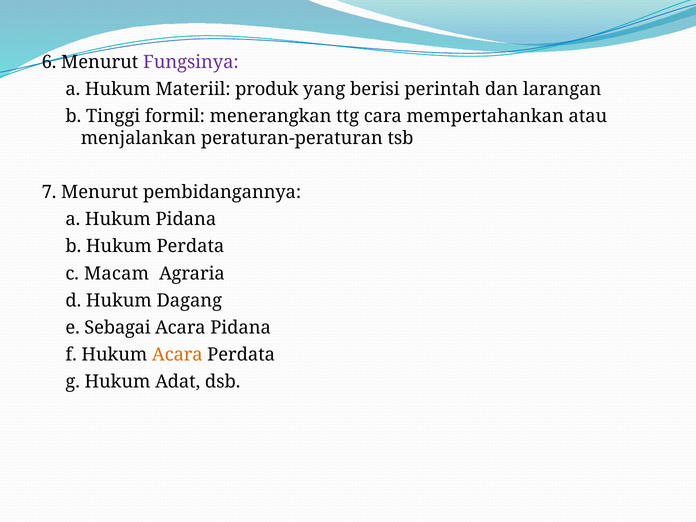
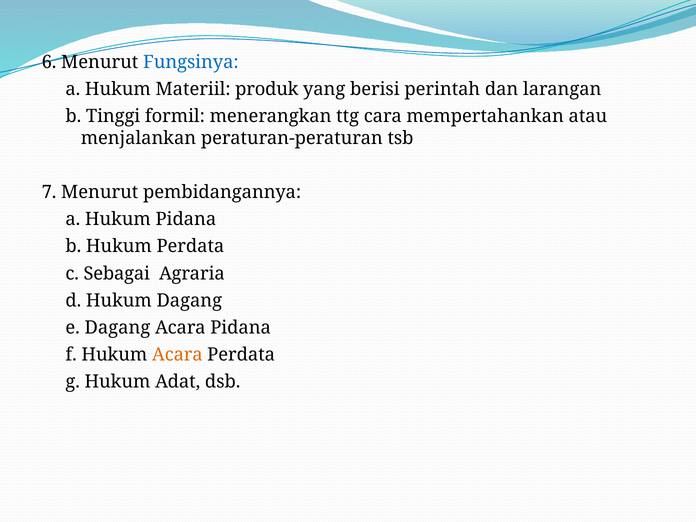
Fungsinya colour: purple -> blue
Macam: Macam -> Sebagai
e Sebagai: Sebagai -> Dagang
